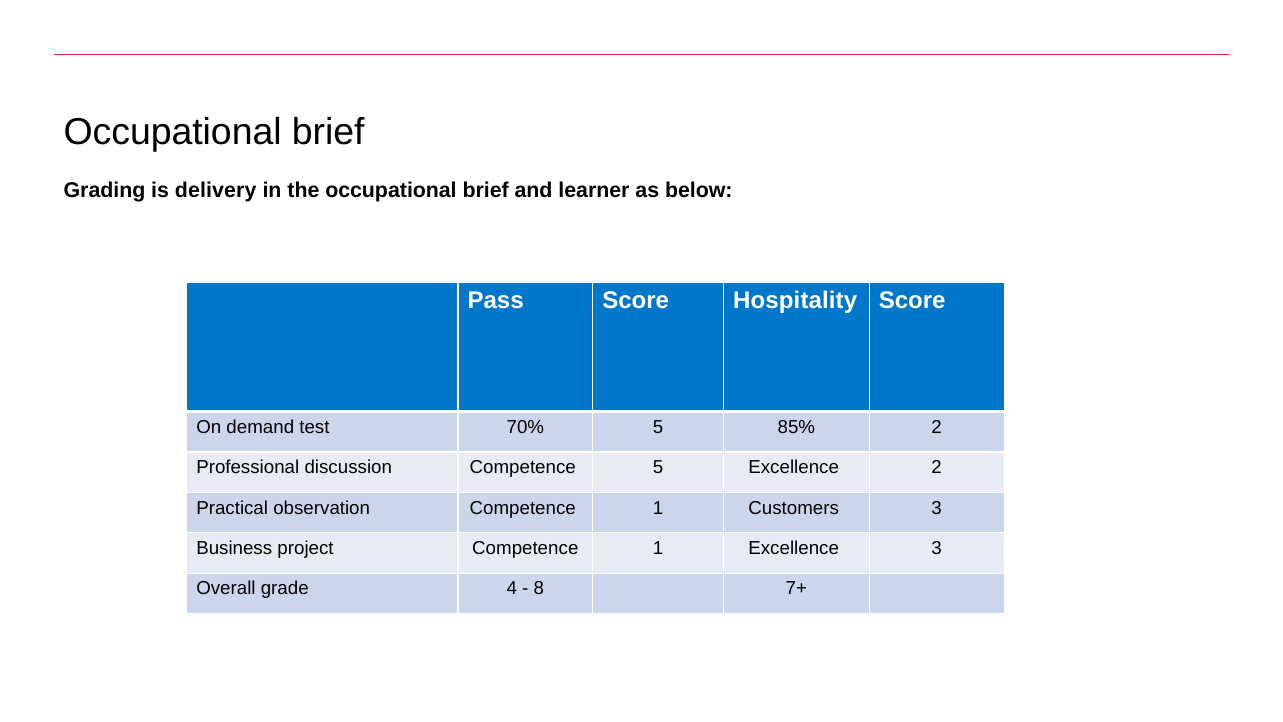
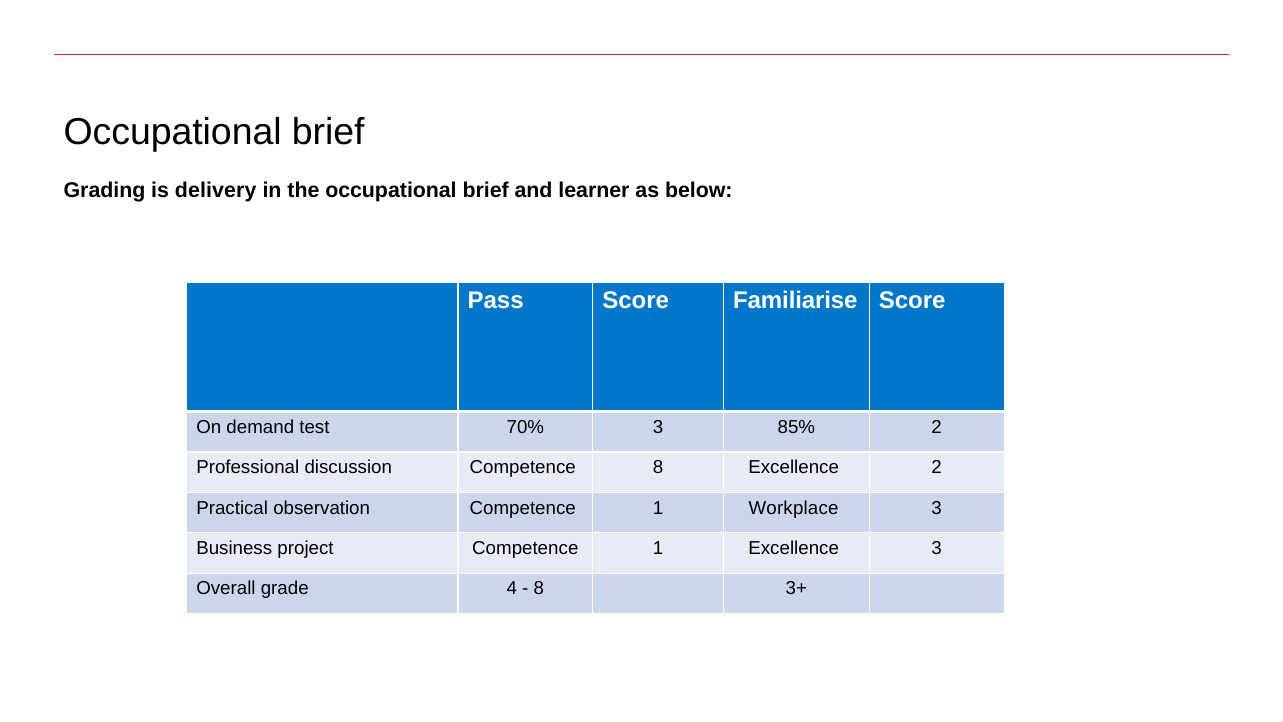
Hospitality: Hospitality -> Familiarise
70% 5: 5 -> 3
Competence 5: 5 -> 8
Customers: Customers -> Workplace
7+: 7+ -> 3+
